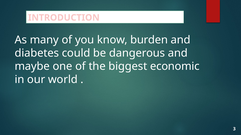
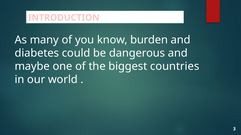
economic: economic -> countries
